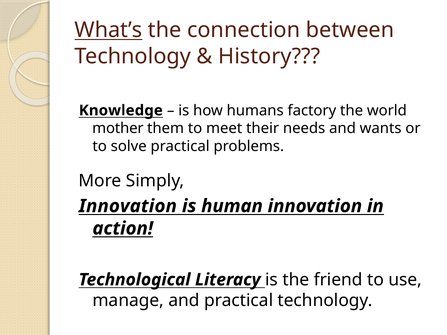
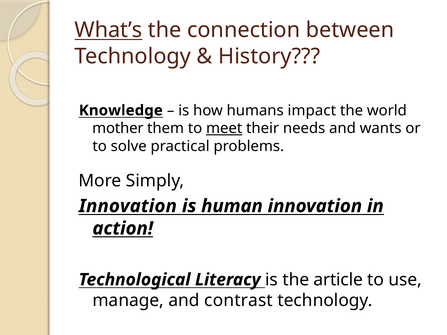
factory: factory -> impact
meet underline: none -> present
friend: friend -> article
and practical: practical -> contrast
